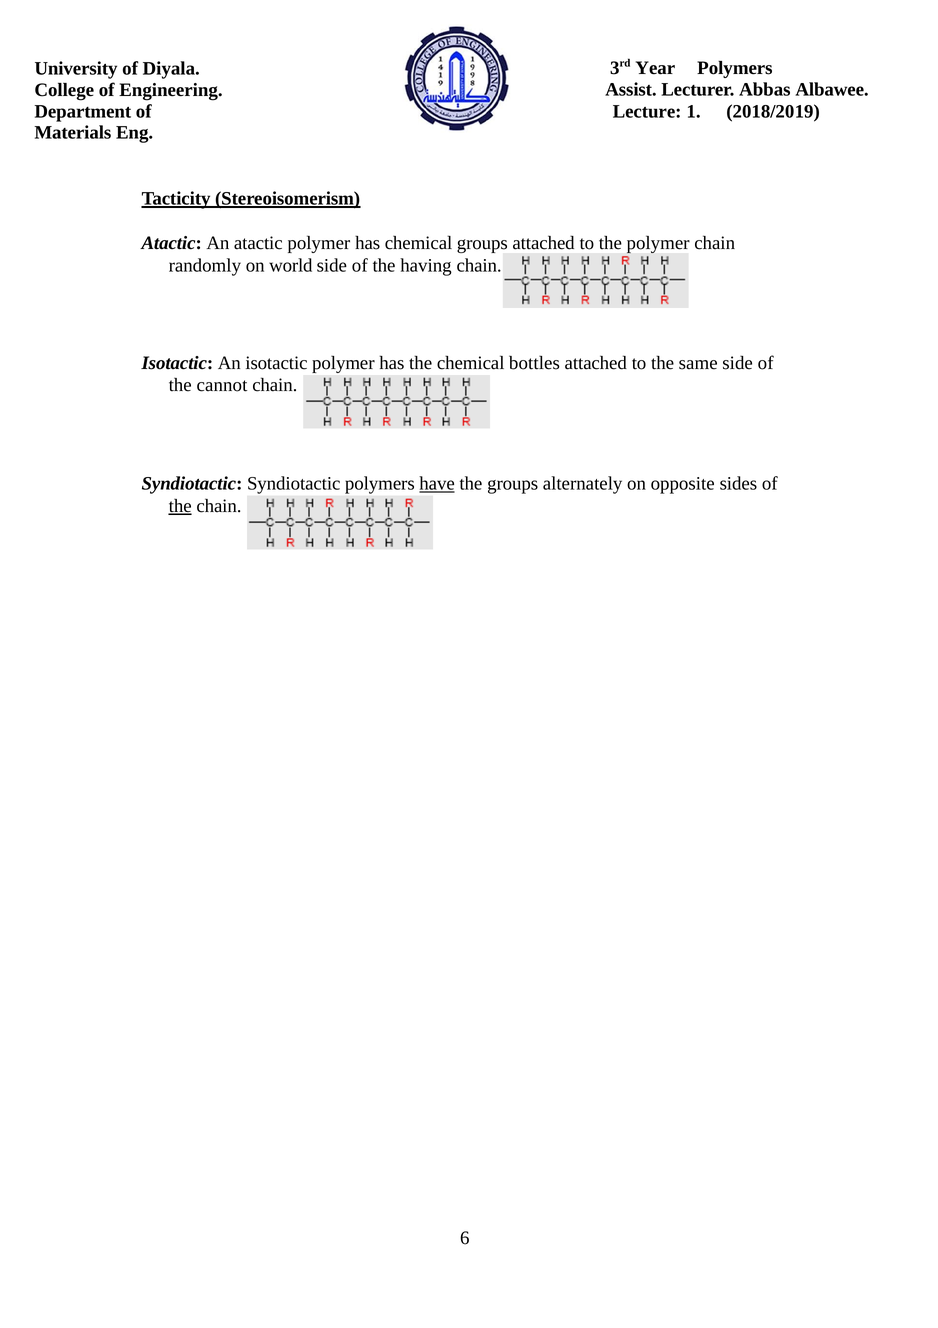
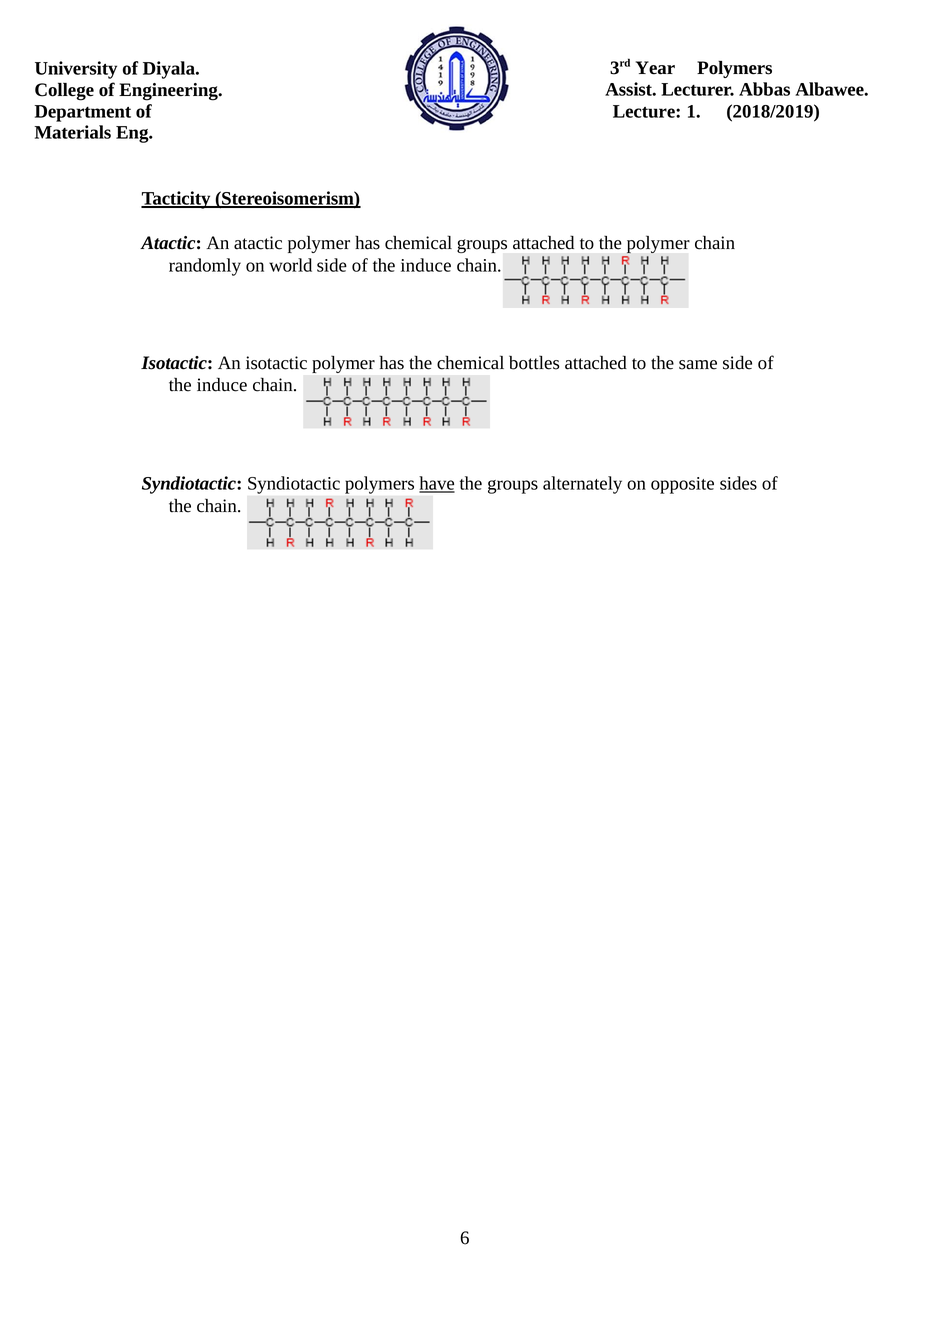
having at (426, 266): having -> induce
cannot at (222, 385): cannot -> induce
the at (180, 506) underline: present -> none
